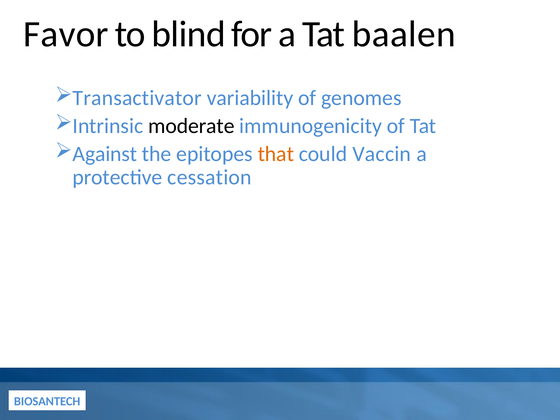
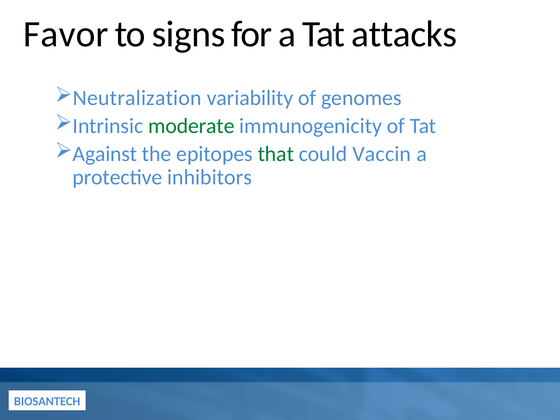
blind: blind -> signs
baalen: baalen -> attacks
Transactivator: Transactivator -> Neutralization
moderate colour: black -> green
that colour: orange -> green
cessation: cessation -> inhibitors
